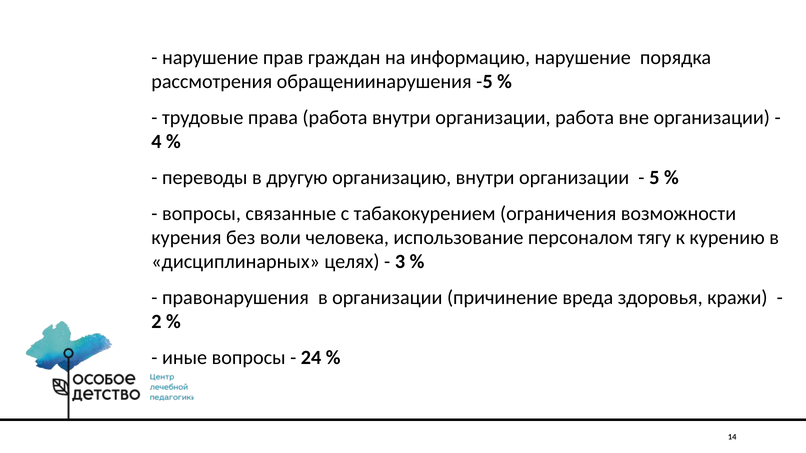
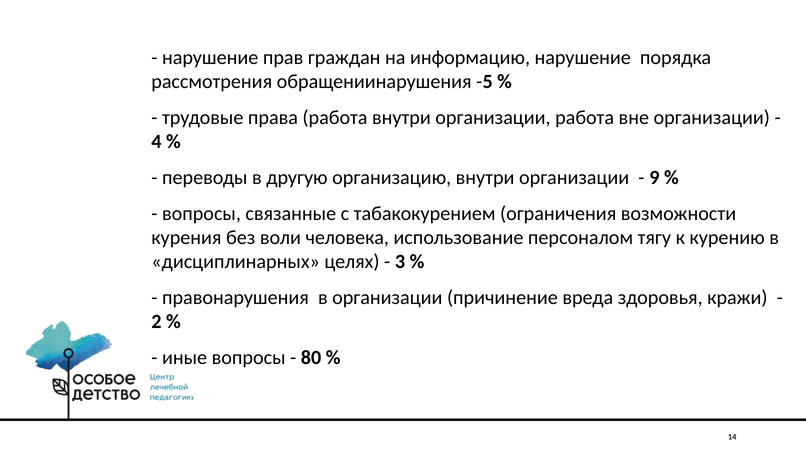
5: 5 -> 9
24: 24 -> 80
